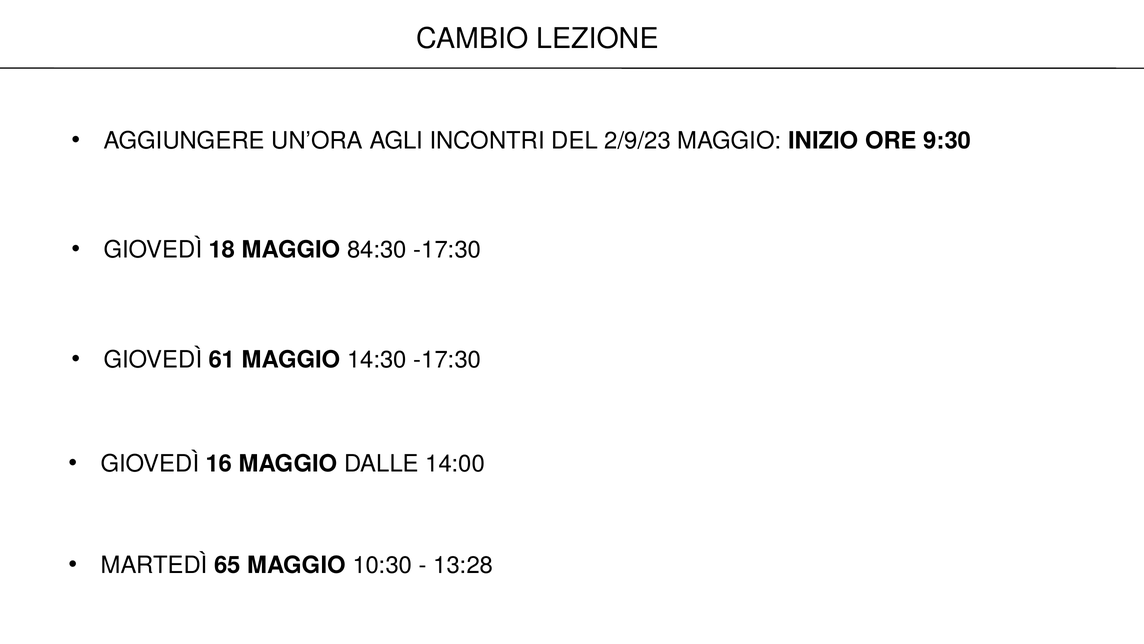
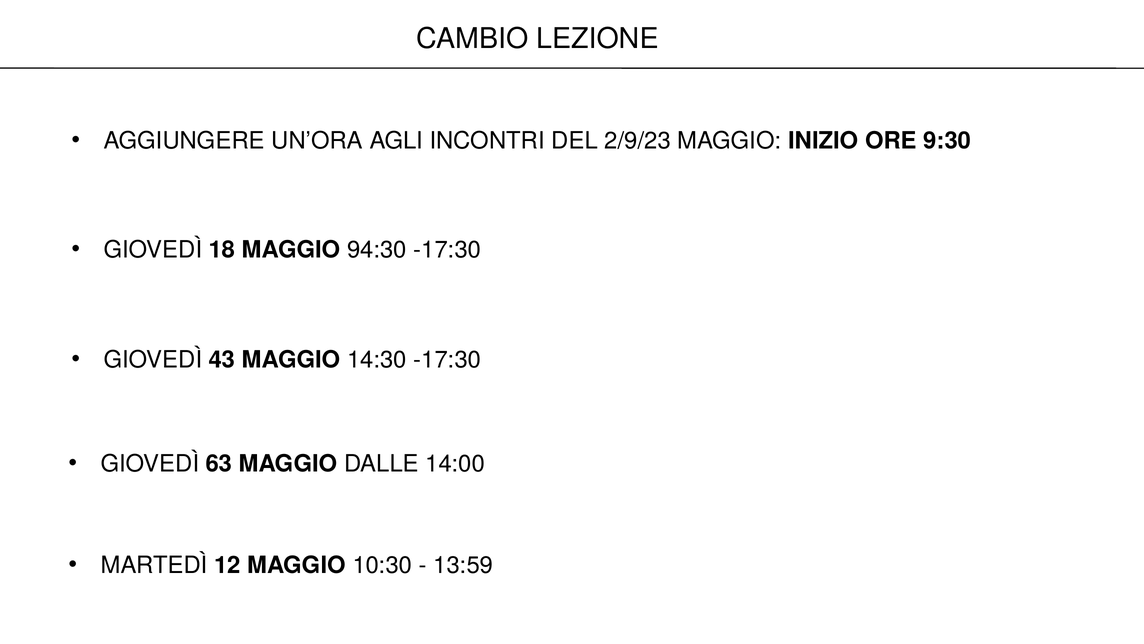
84:30: 84:30 -> 94:30
61: 61 -> 43
16: 16 -> 63
65: 65 -> 12
13:28: 13:28 -> 13:59
